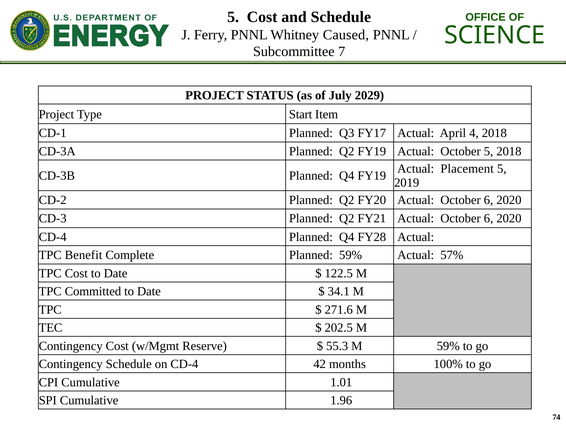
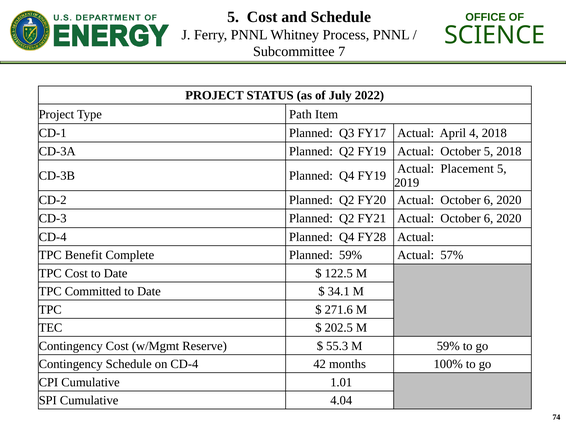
Caused: Caused -> Process
2029: 2029 -> 2022
Start: Start -> Path
1.96: 1.96 -> 4.04
